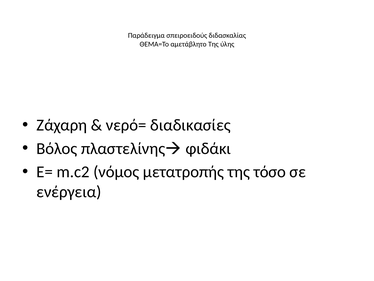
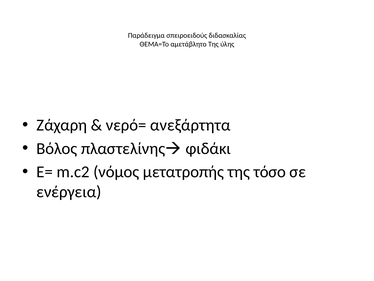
διαδικασίες: διαδικασίες -> ανεξάρτητα
